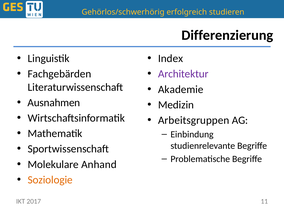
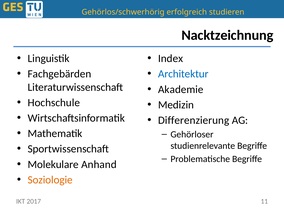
Differenzierung: Differenzierung -> Nacktzeichnung
Architektur colour: purple -> blue
Ausnahmen: Ausnahmen -> Hochschule
Arbeitsgruppen: Arbeitsgruppen -> Differenzierung
Einbindung: Einbindung -> Gehörloser
